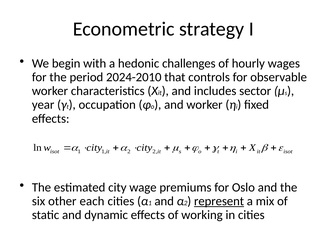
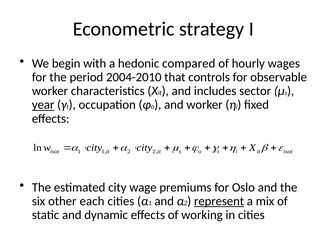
challenges: challenges -> compared
2024-2010: 2024-2010 -> 2004-2010
year underline: none -> present
